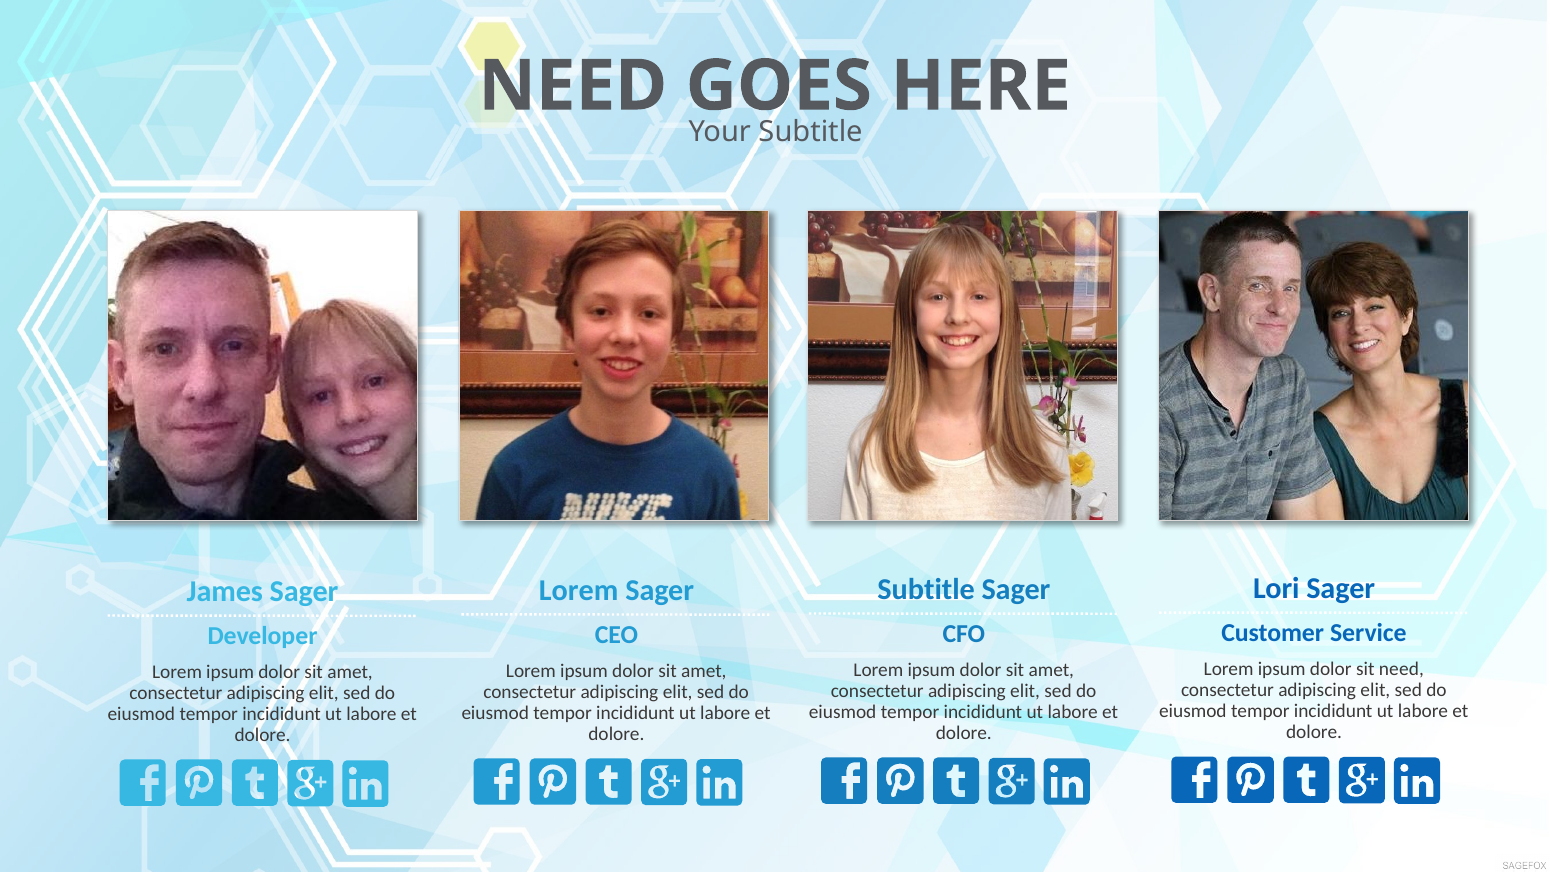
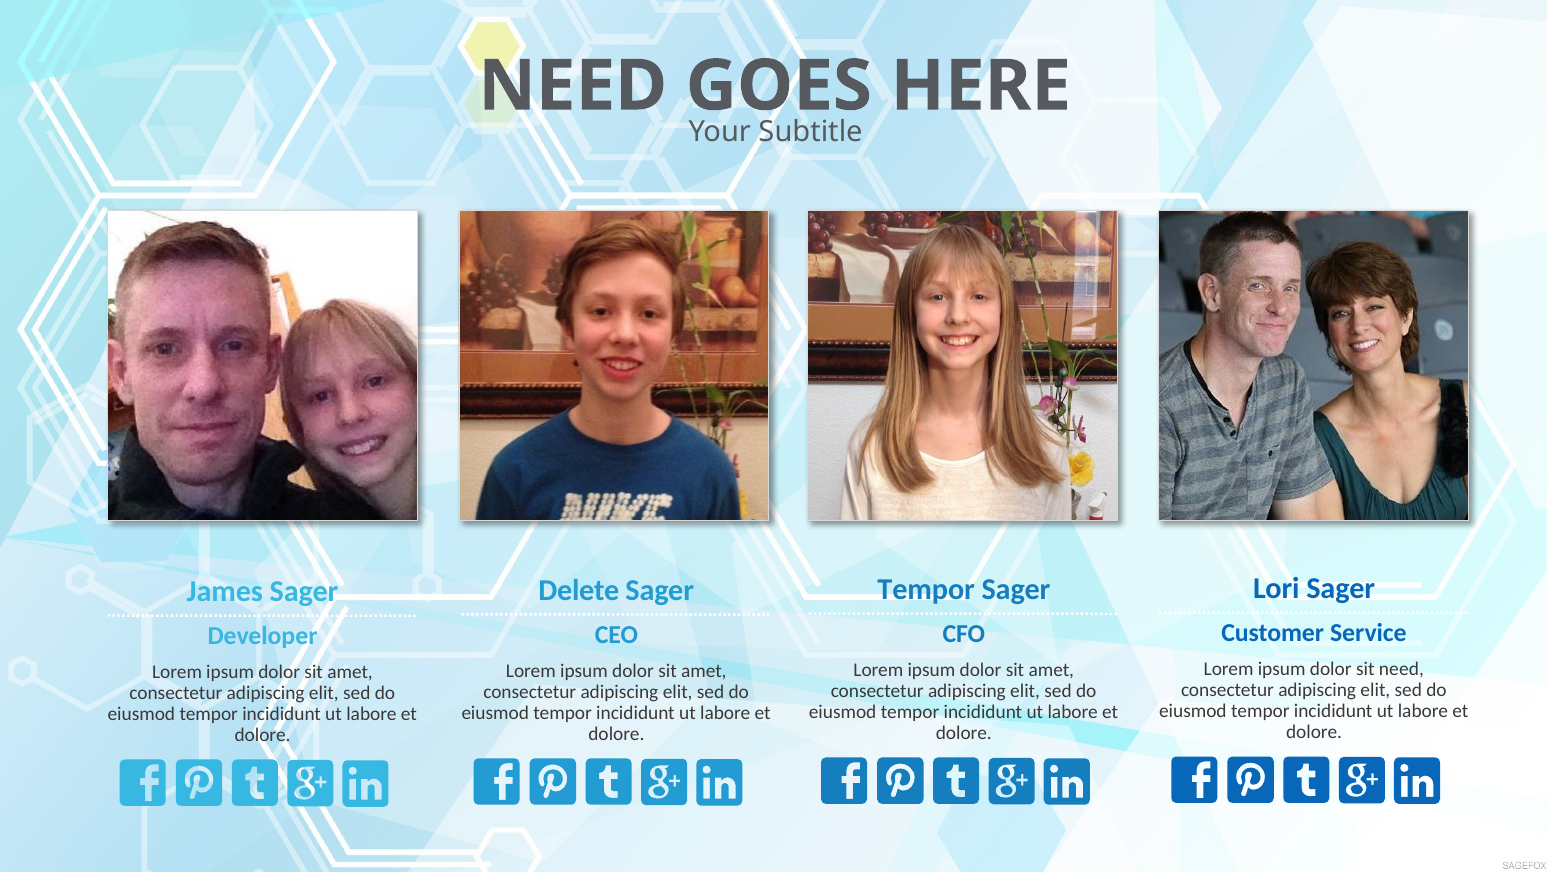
Subtitle at (926, 589): Subtitle -> Tempor
Lorem at (579, 590): Lorem -> Delete
